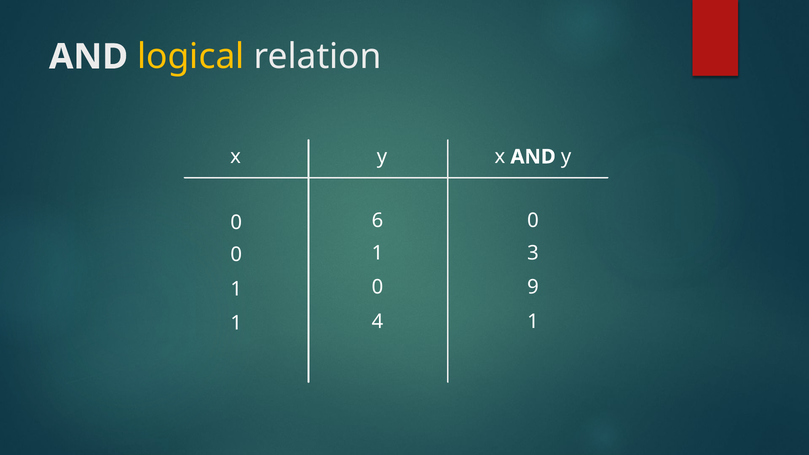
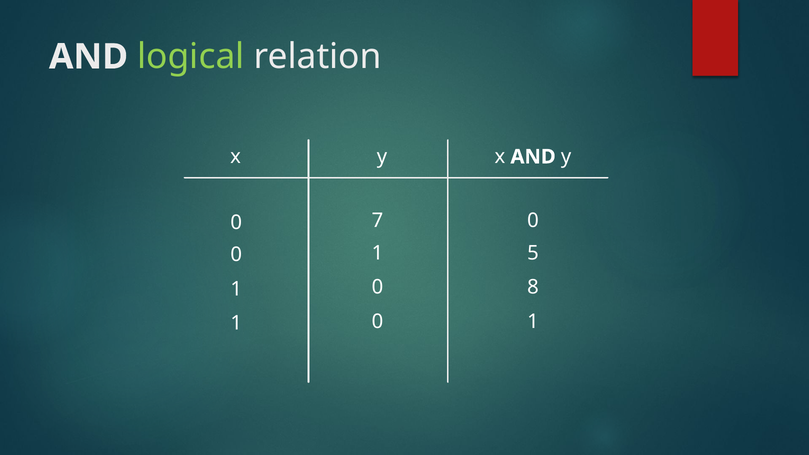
logical colour: yellow -> light green
6: 6 -> 7
3: 3 -> 5
9: 9 -> 8
4 at (377, 322): 4 -> 0
